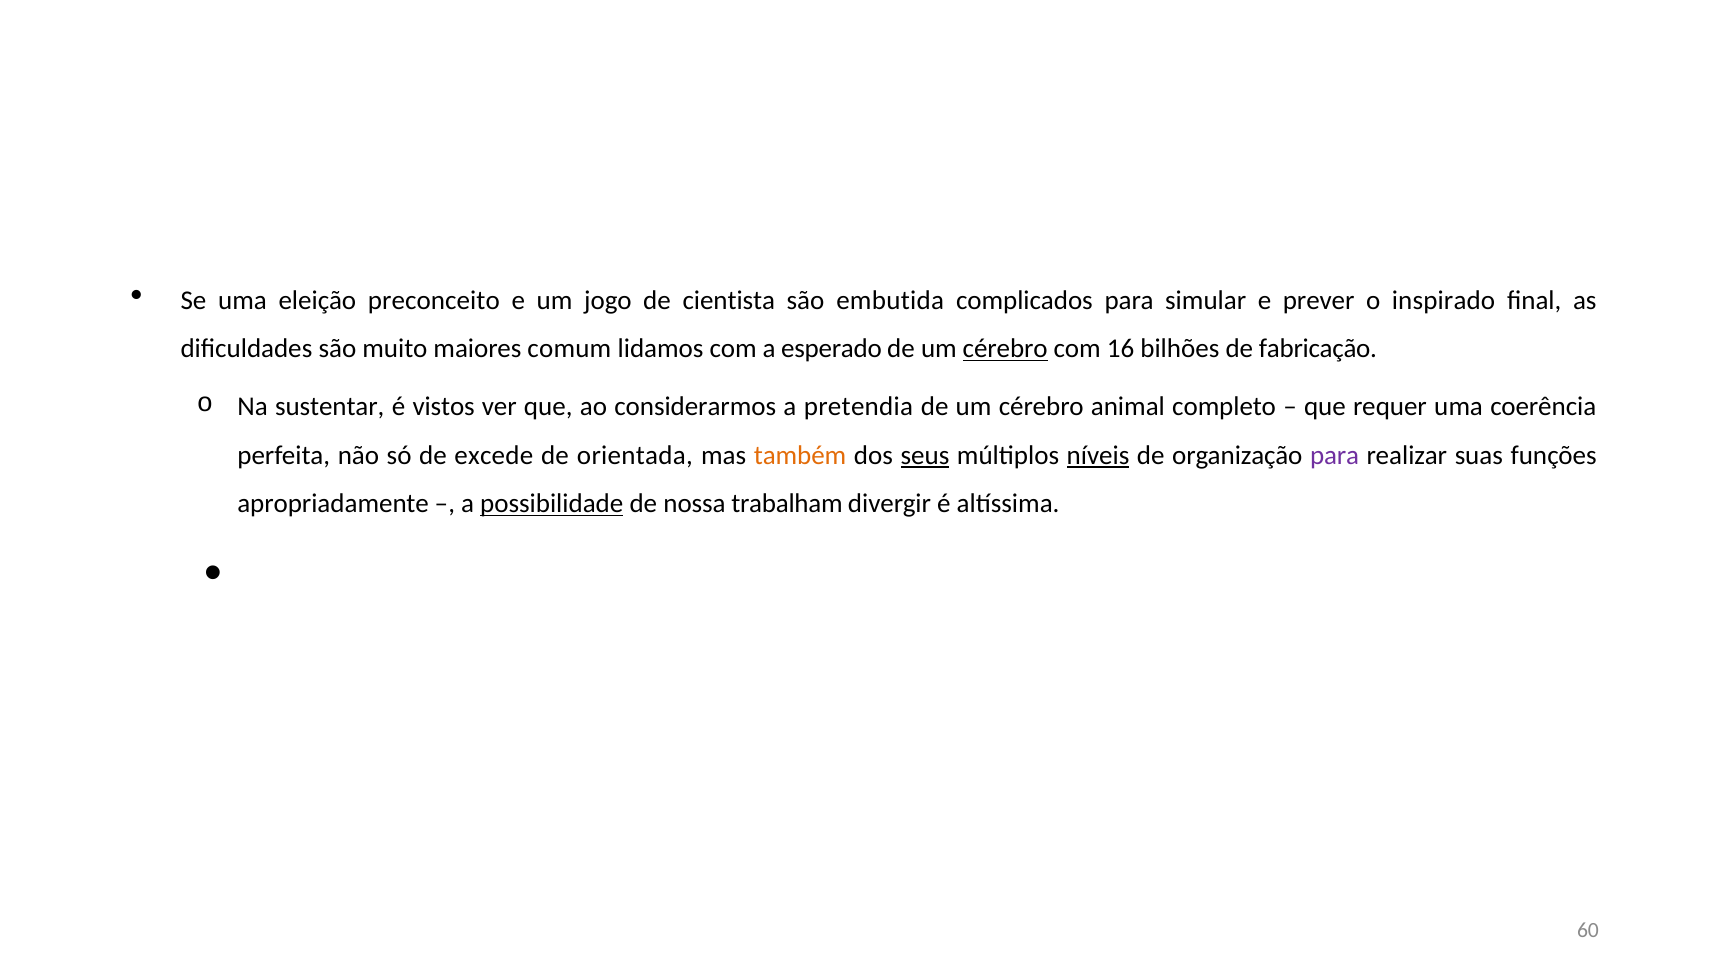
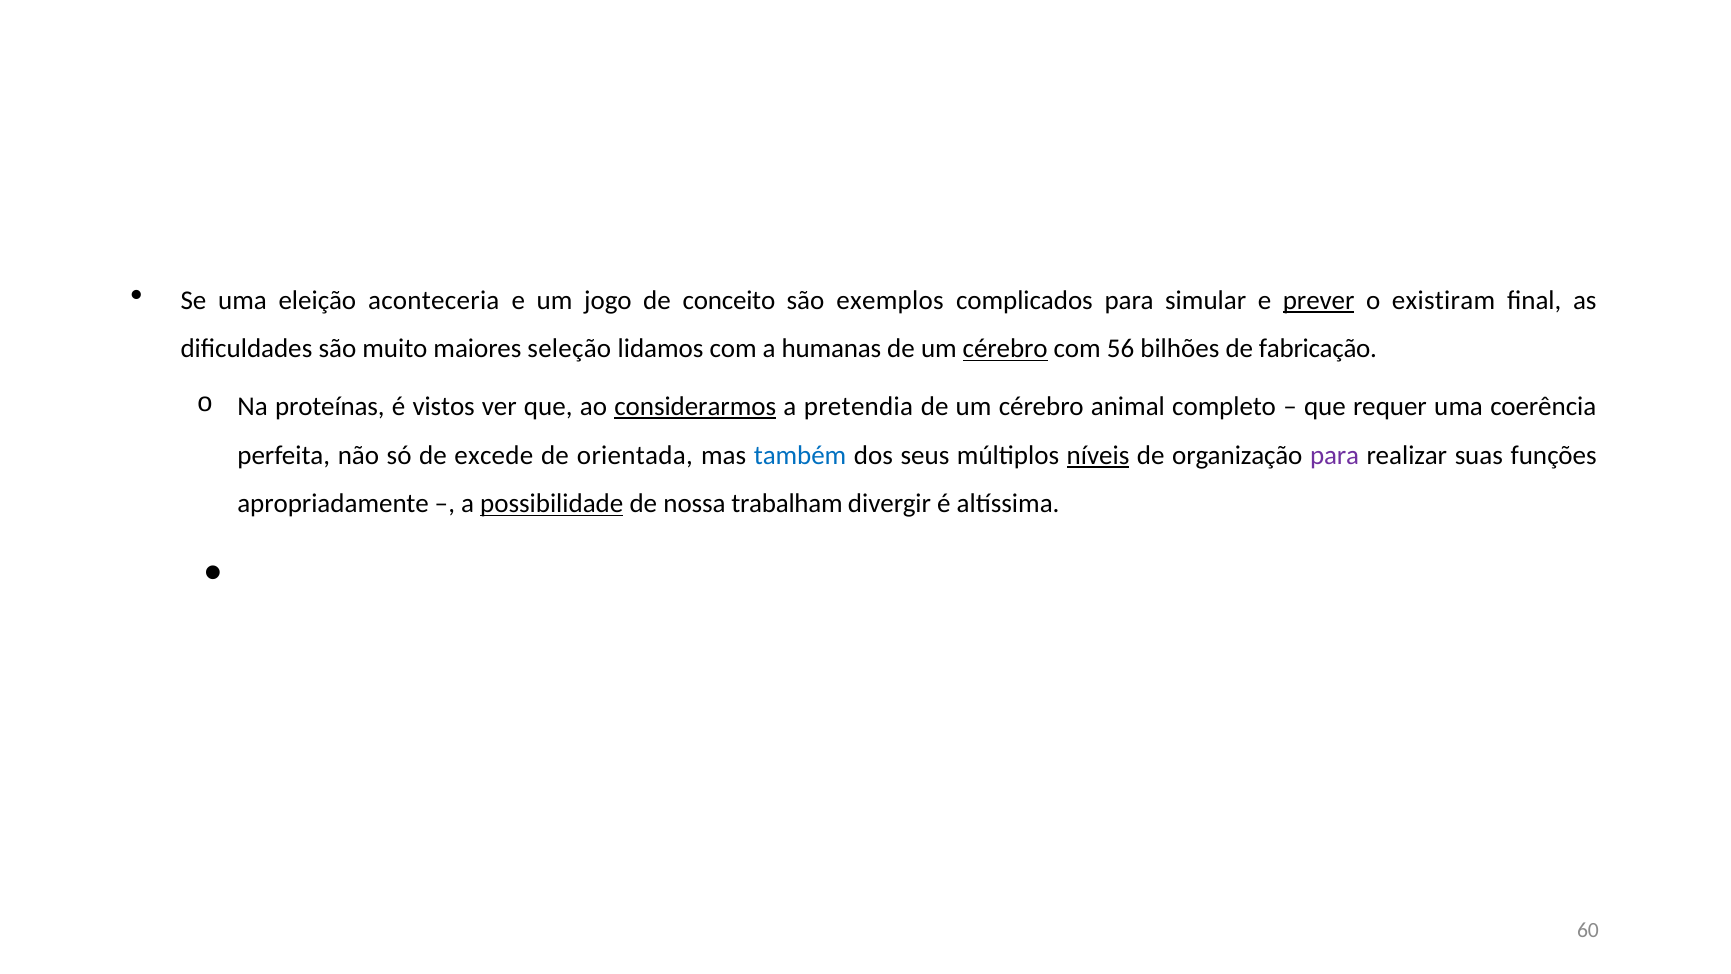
preconceito: preconceito -> aconteceria
cientista: cientista -> conceito
embutida: embutida -> exemplos
prever underline: none -> present
inspirado: inspirado -> existiram
comum: comum -> seleção
esperado: esperado -> humanas
16: 16 -> 56
sustentar: sustentar -> proteínas
considerarmos underline: none -> present
também colour: orange -> blue
seus underline: present -> none
